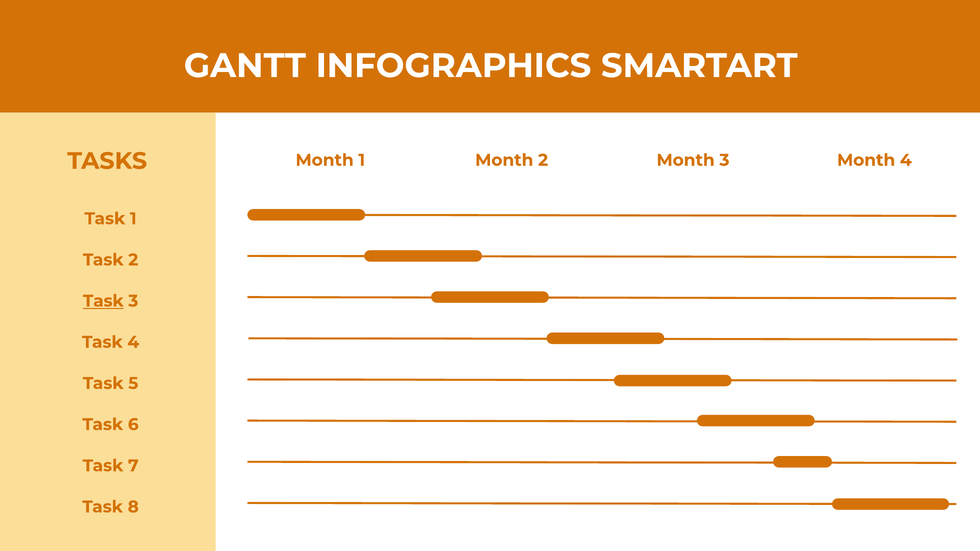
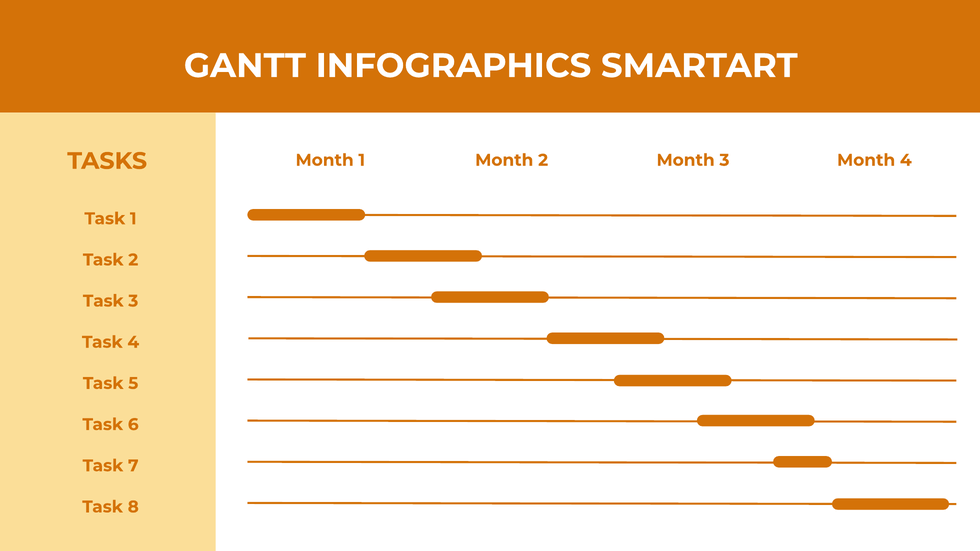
Task at (103, 301) underline: present -> none
